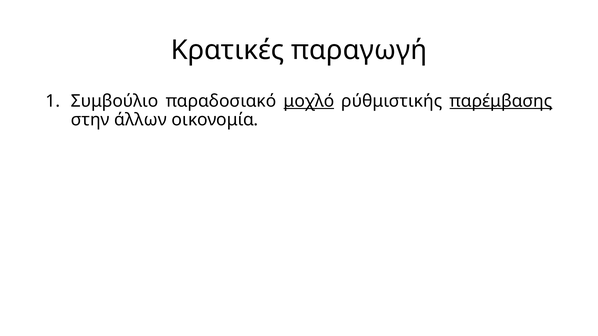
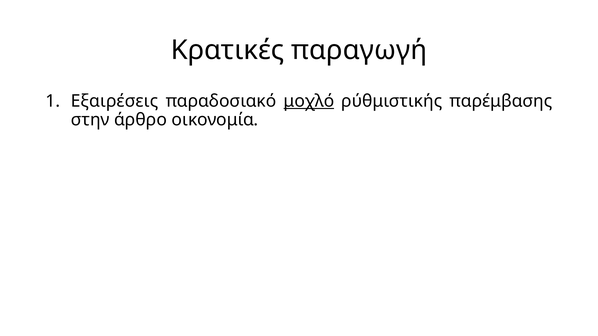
Συμβούλιο: Συμβούλιο -> Εξαιρέσεις
παρέμβασης underline: present -> none
άλλων: άλλων -> άρθρο
